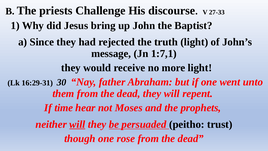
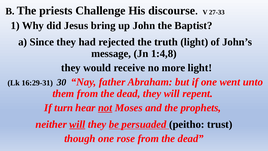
1:7,1: 1:7,1 -> 1:4,8
time: time -> turn
not underline: none -> present
